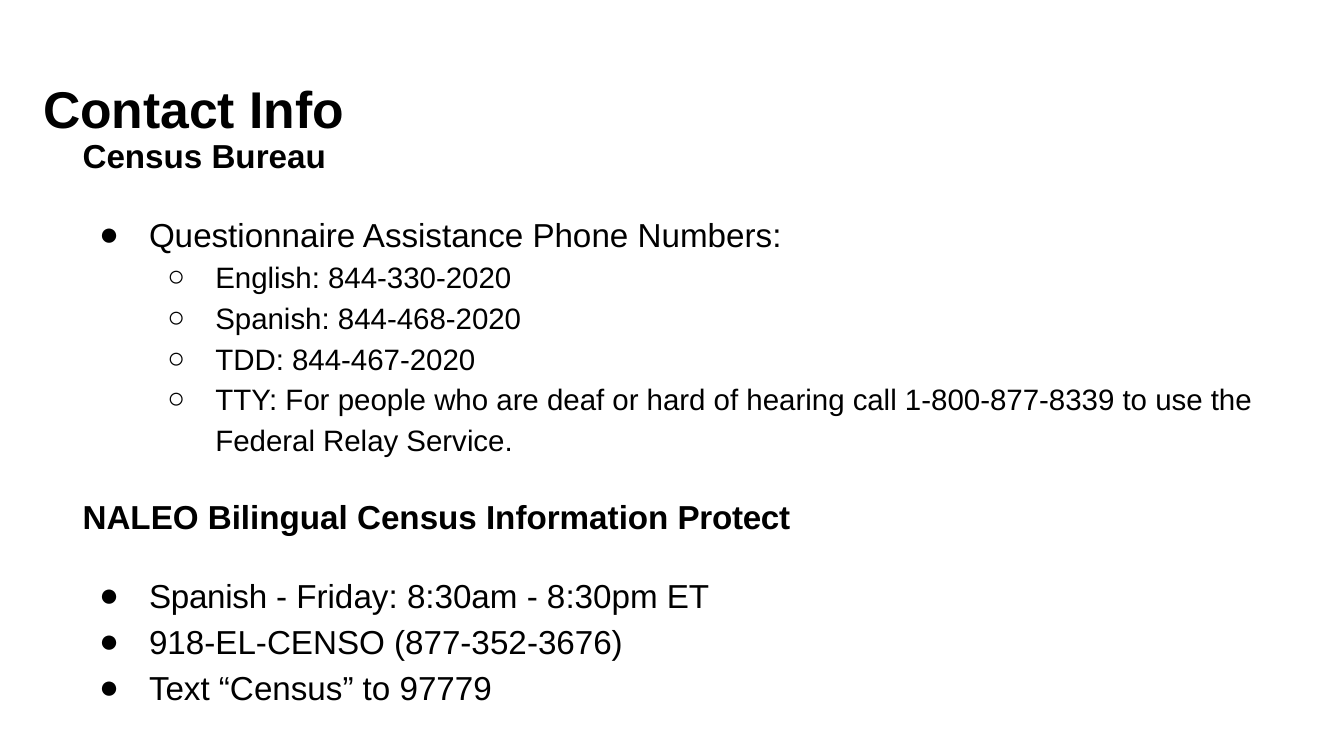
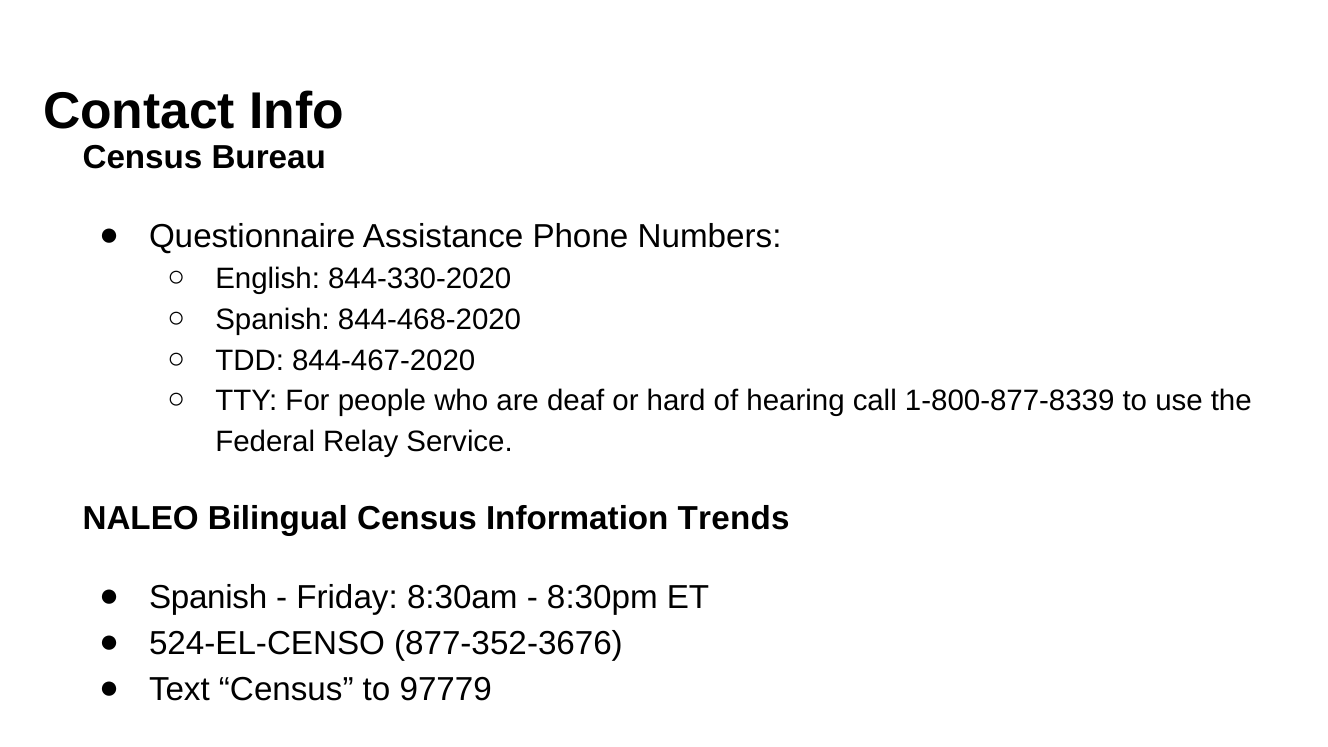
Protect: Protect -> Trends
918-EL-CENSO: 918-EL-CENSO -> 524-EL-CENSO
